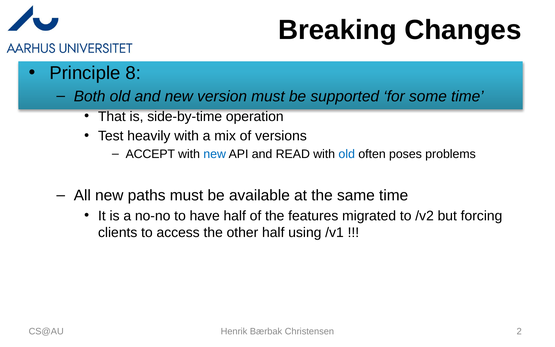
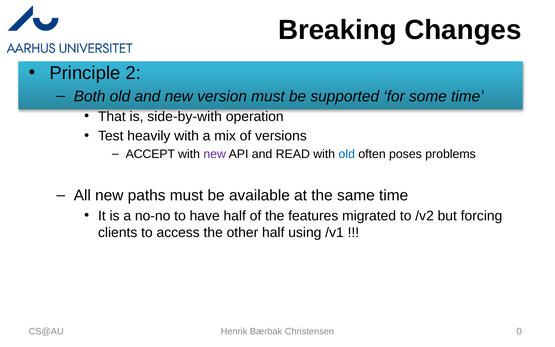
8: 8 -> 2
side-by-time: side-by-time -> side-by-with
new at (215, 154) colour: blue -> purple
2: 2 -> 0
